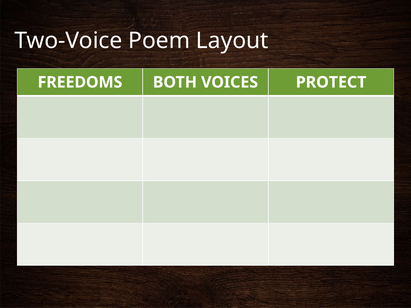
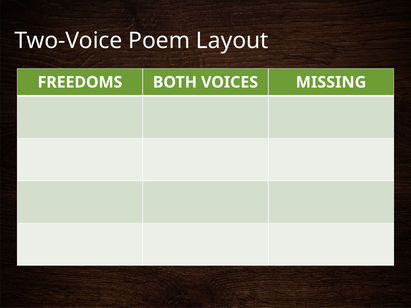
PROTECT: PROTECT -> MISSING
